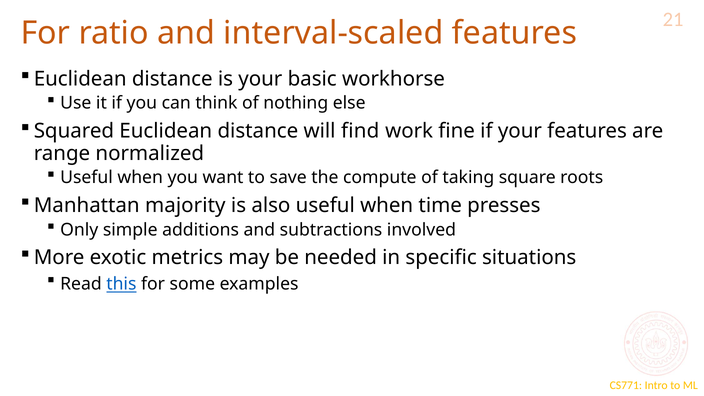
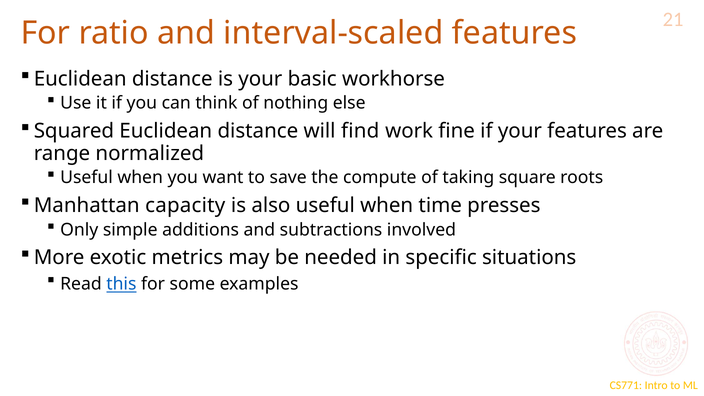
majority: majority -> capacity
